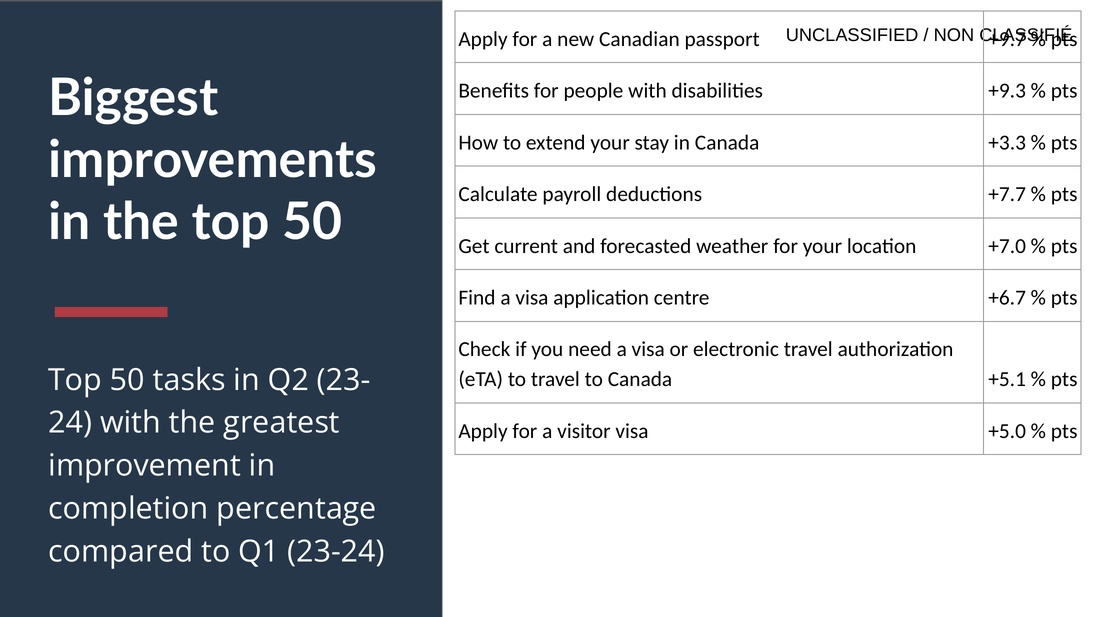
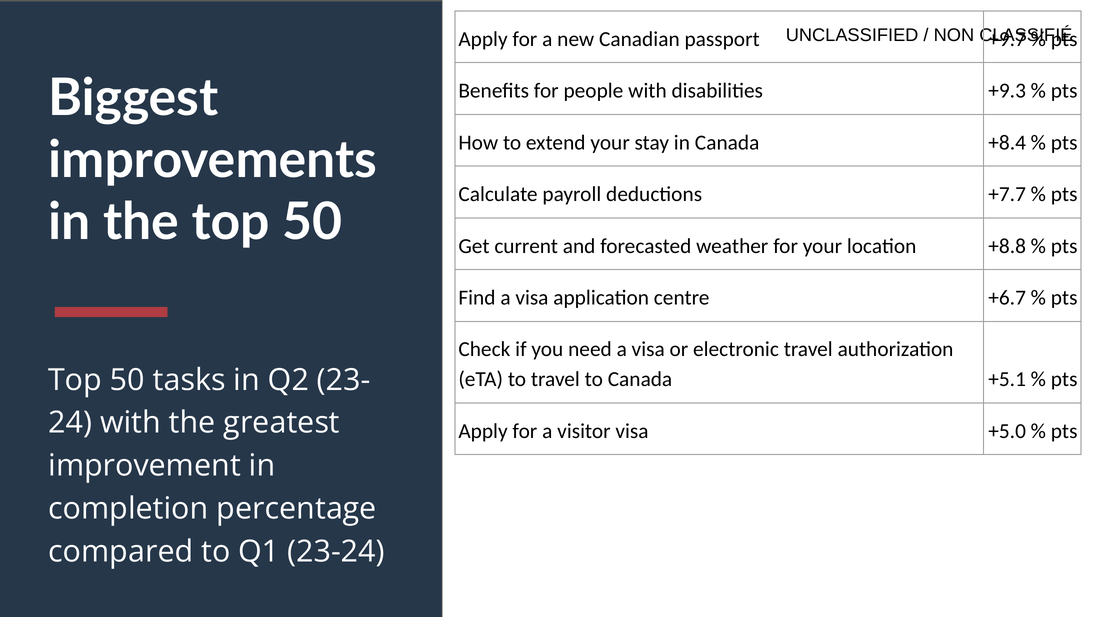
+3.3: +3.3 -> +8.4
+7.0: +7.0 -> +8.8
